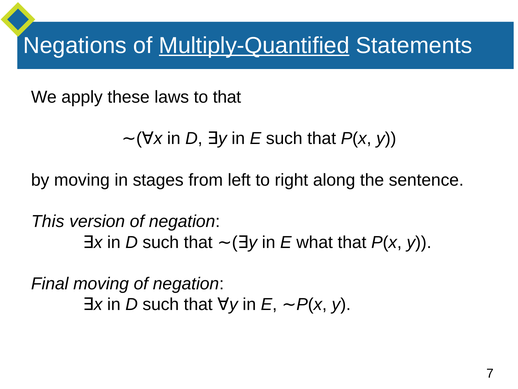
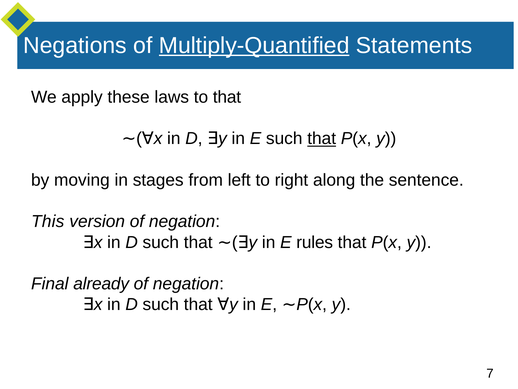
that at (322, 138) underline: none -> present
what: what -> rules
Final moving: moving -> already
